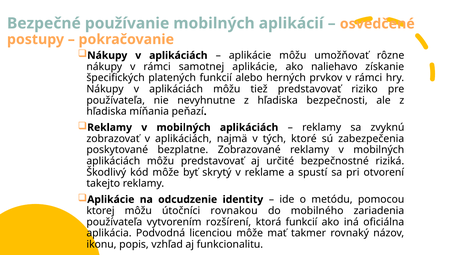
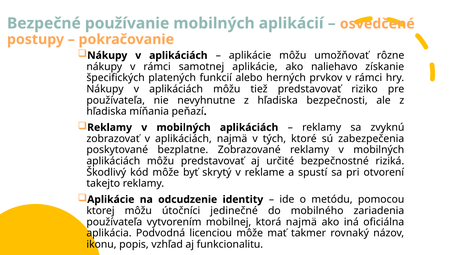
rovnakou: rovnakou -> jedinečné
rozšírení: rozšírení -> mobilnej
ktorá funkcií: funkcií -> najmä
